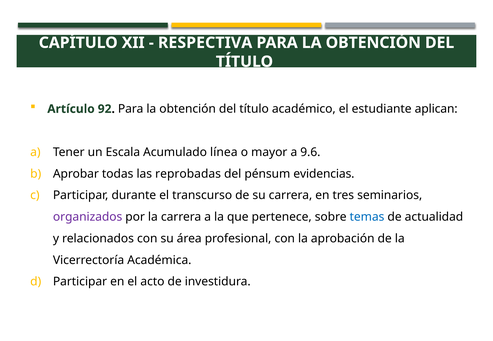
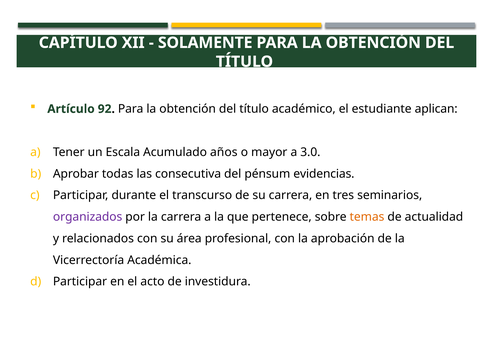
RESPECTIVA: RESPECTIVA -> SOLAMENTE
línea: línea -> años
9.6: 9.6 -> 3.0
reprobadas: reprobadas -> consecutiva
temas colour: blue -> orange
